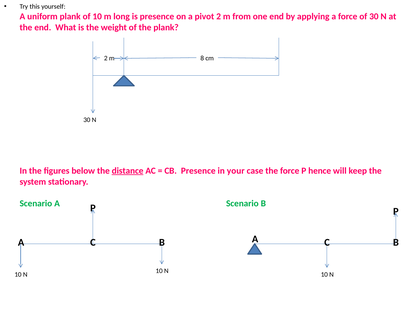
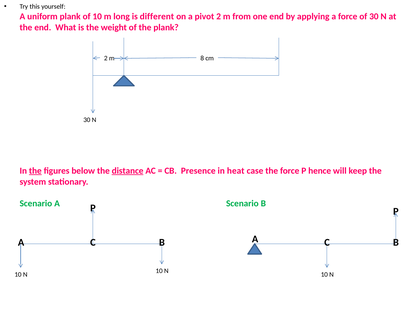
is presence: presence -> different
the at (35, 171) underline: none -> present
your: your -> heat
